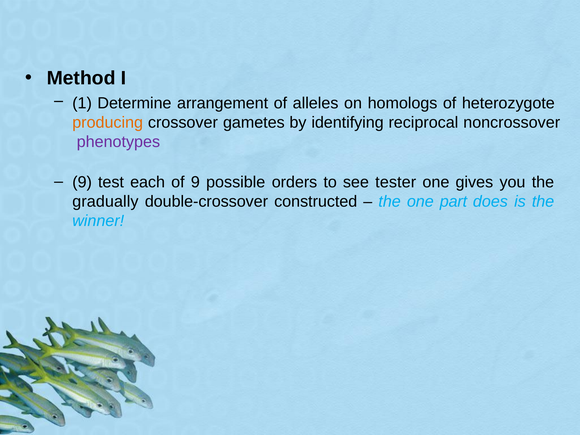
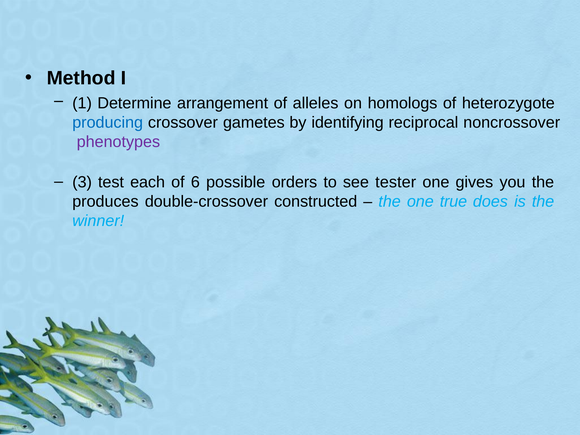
producing colour: orange -> blue
9 at (82, 182): 9 -> 3
of 9: 9 -> 6
gradually: gradually -> produces
part: part -> true
